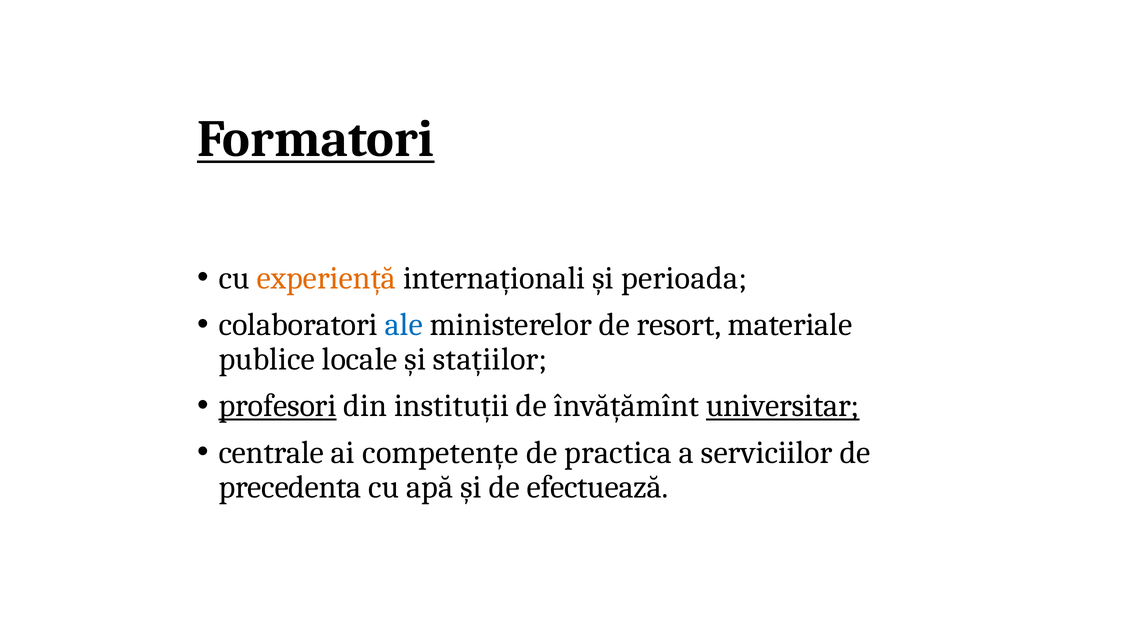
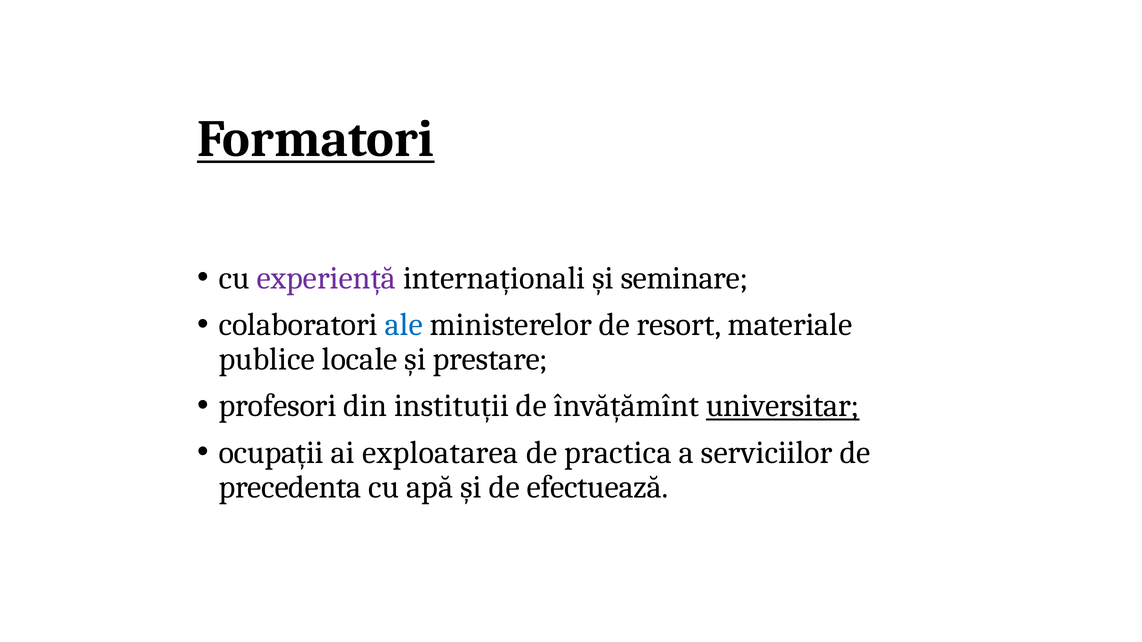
experiență colour: orange -> purple
perioada: perioada -> seminare
stațiilor: stațiilor -> prestare
profesori underline: present -> none
centrale: centrale -> ocupații
competențe: competențe -> exploatarea
